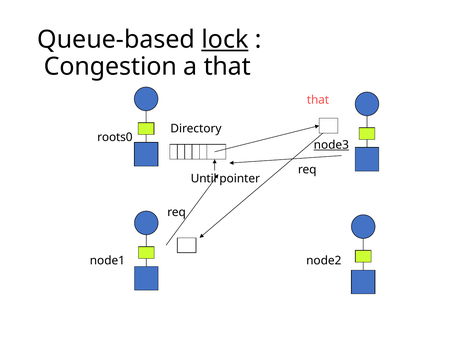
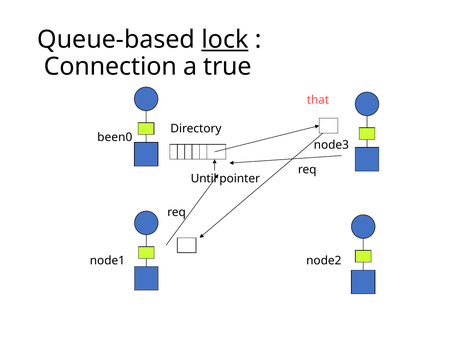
Congestion: Congestion -> Connection
a that: that -> true
roots0: roots0 -> been0
node3 underline: present -> none
